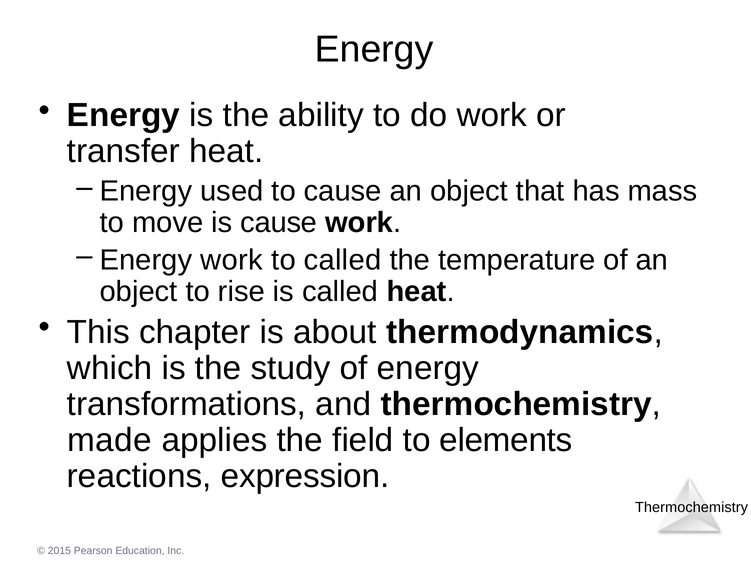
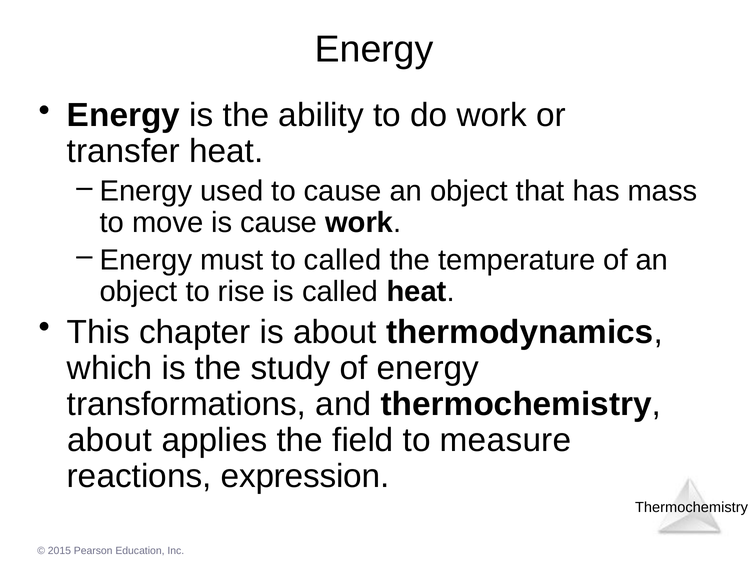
Energy work: work -> must
made at (109, 440): made -> about
elements: elements -> measure
